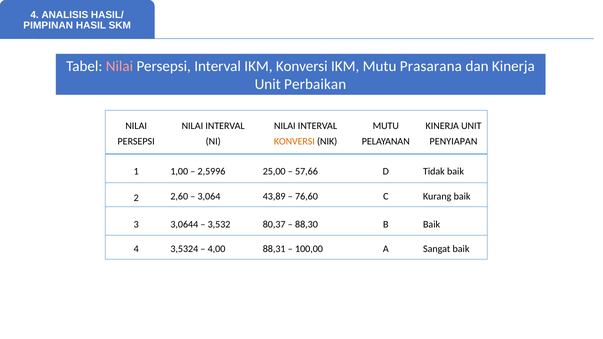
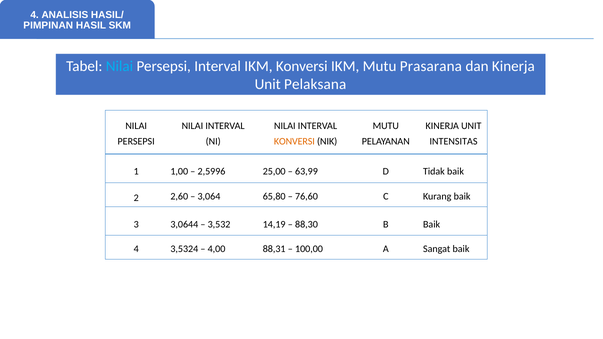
Nilai at (119, 66) colour: pink -> light blue
Perbaikan: Perbaikan -> Pelaksana
PENYIAPAN: PENYIAPAN -> INTENSITAS
57,66: 57,66 -> 63,99
43,89: 43,89 -> 65,80
80,37: 80,37 -> 14,19
